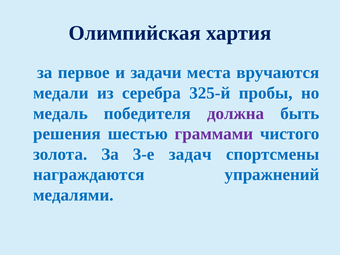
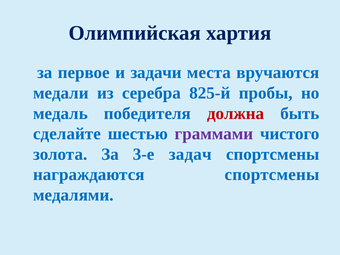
325-й: 325-й -> 825-й
должна colour: purple -> red
решения: решения -> сделайте
награждаются упражнений: упражнений -> спортсмены
